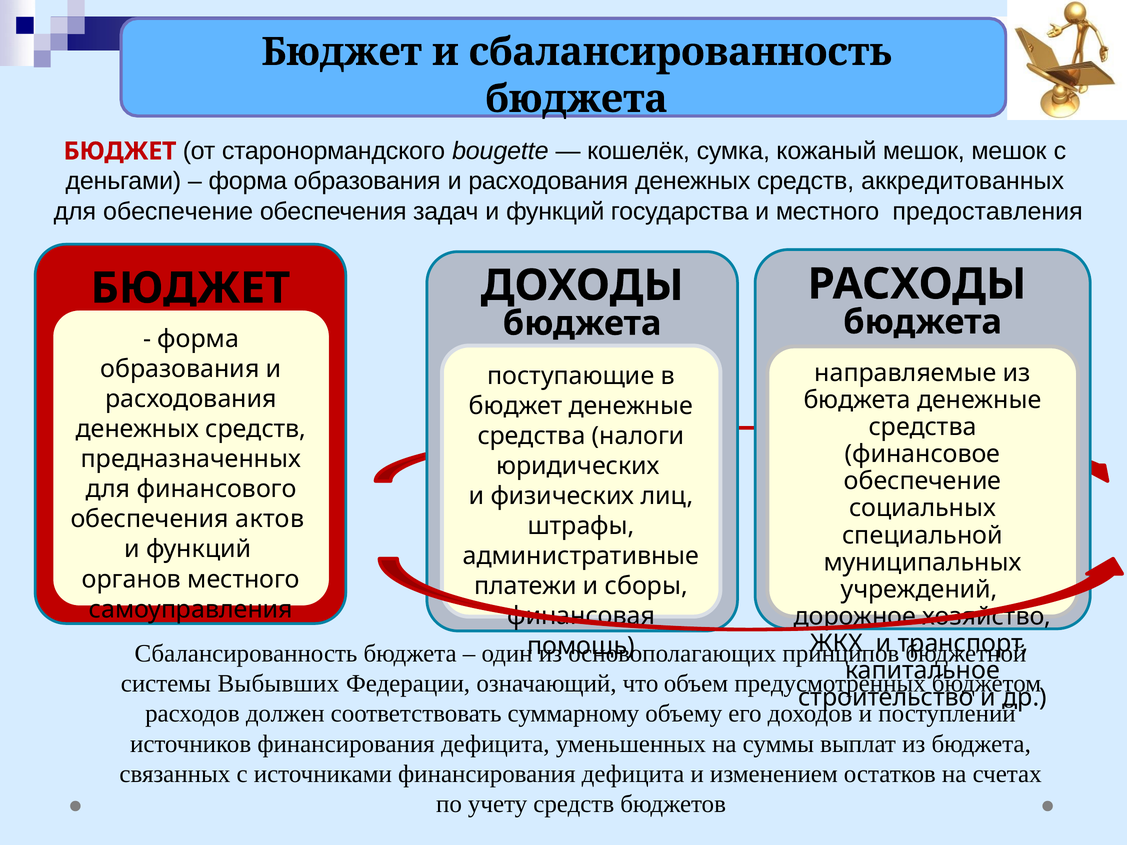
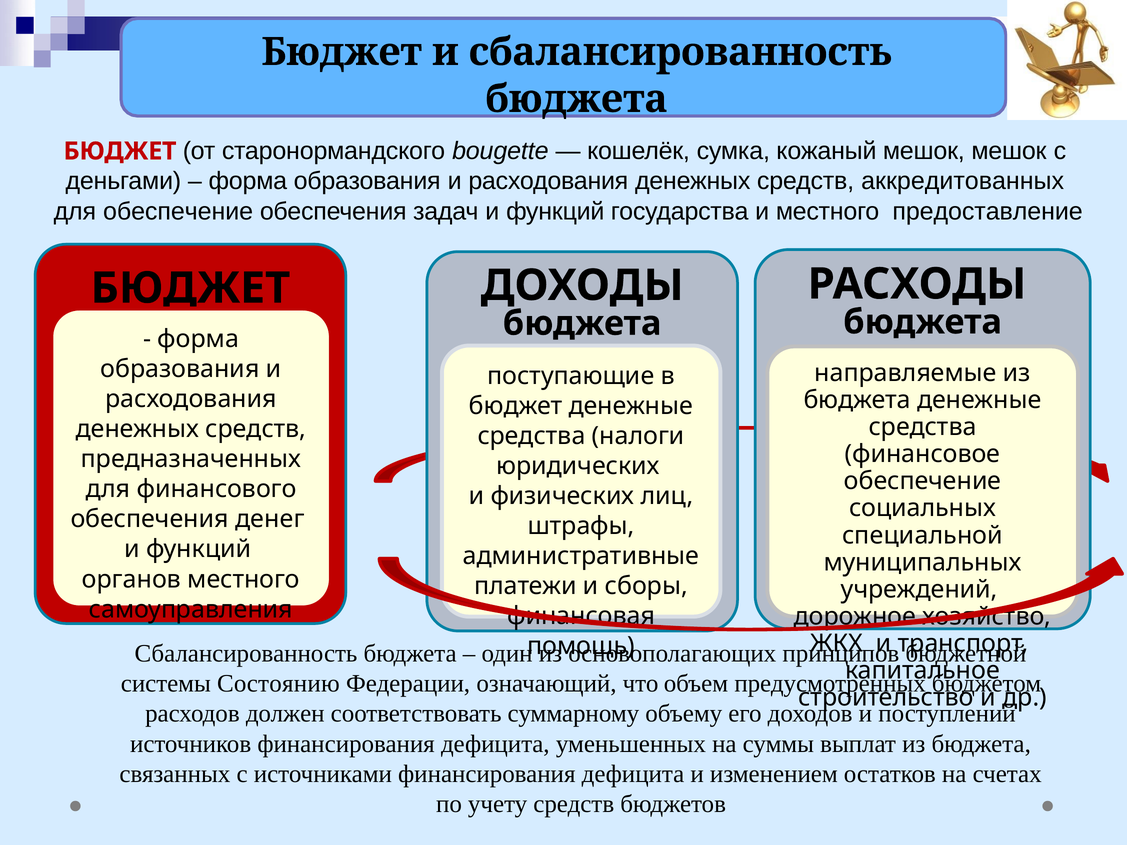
предоставления: предоставления -> предоставление
актов: актов -> денег
Выбывших: Выбывших -> Состоянию
